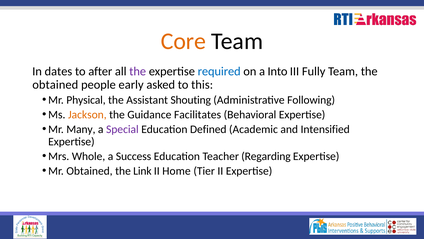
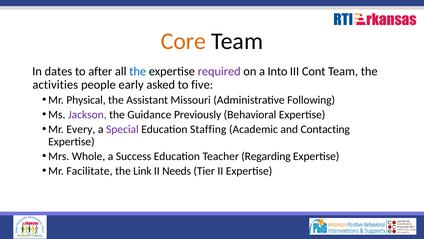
the at (138, 71) colour: purple -> blue
required colour: blue -> purple
Fully: Fully -> Cont
obtained at (55, 85): obtained -> activities
this: this -> five
Shouting: Shouting -> Missouri
Jackson colour: orange -> purple
Facilitates: Facilitates -> Previously
Many: Many -> Every
Defined: Defined -> Staffing
Intensified: Intensified -> Contacting
Mr Obtained: Obtained -> Facilitate
Home: Home -> Needs
